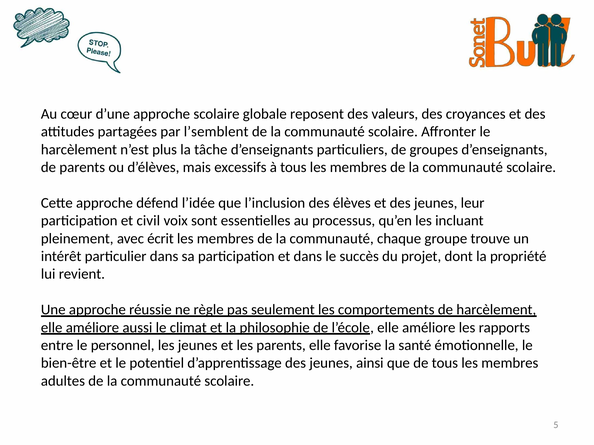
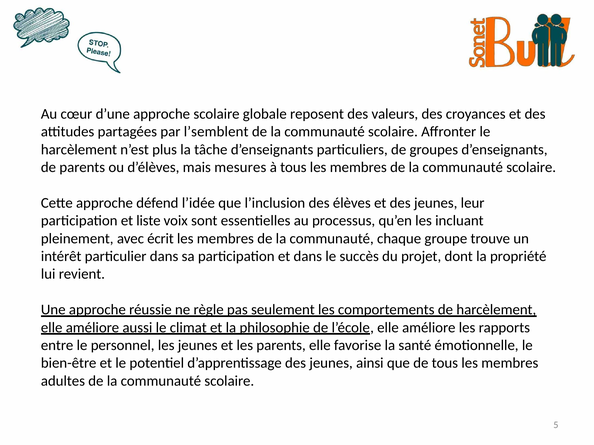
excessifs: excessifs -> mesures
civil: civil -> liste
